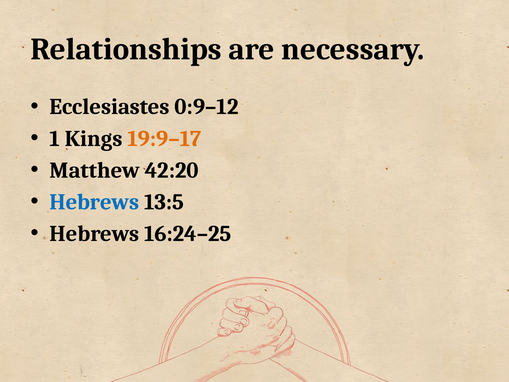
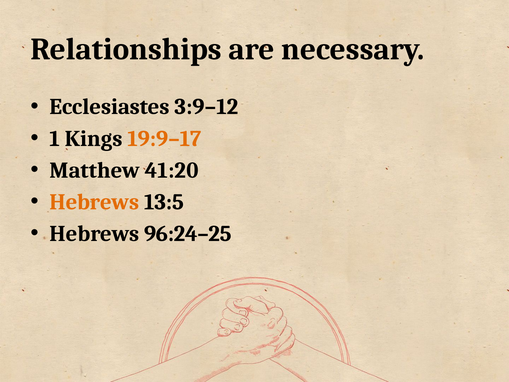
0:9–12: 0:9–12 -> 3:9–12
42:20: 42:20 -> 41:20
Hebrews at (94, 202) colour: blue -> orange
16:24–25: 16:24–25 -> 96:24–25
